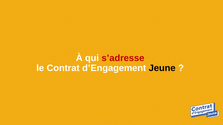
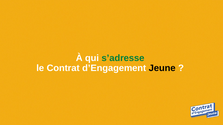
s’adresse colour: red -> green
